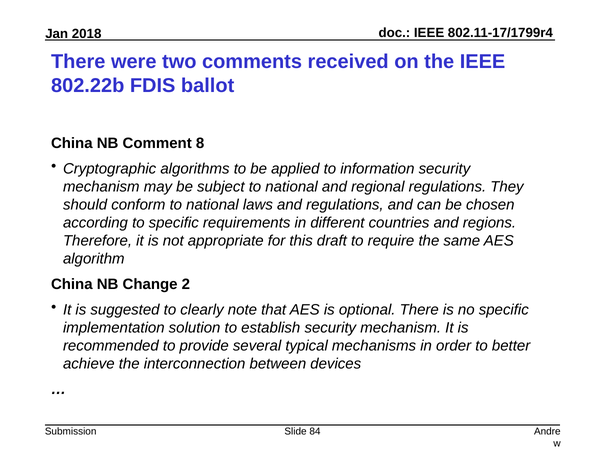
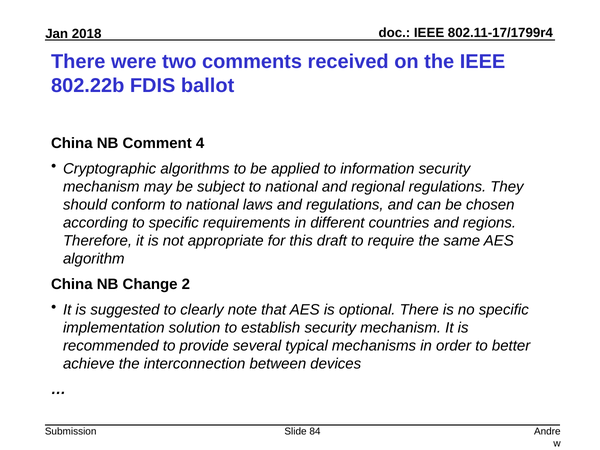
8: 8 -> 4
